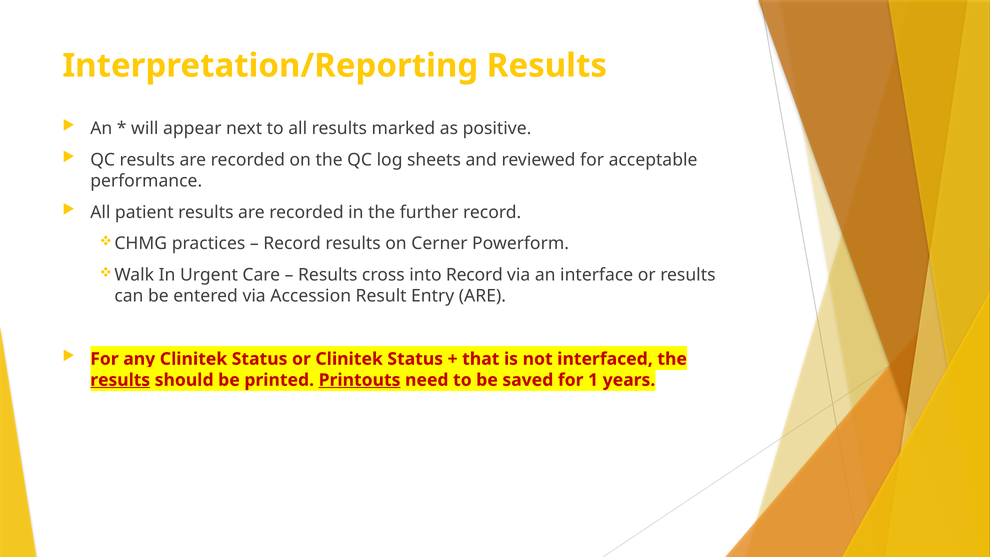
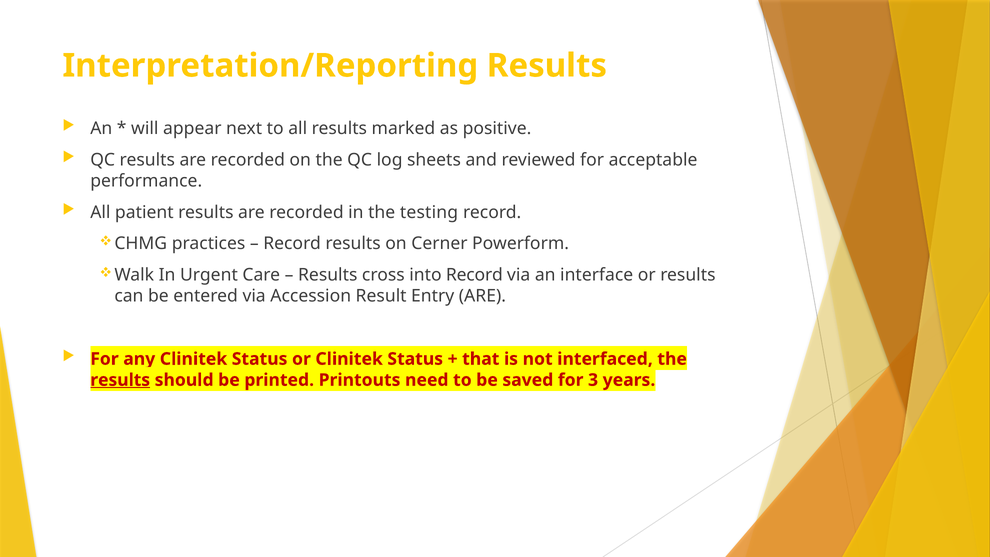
further: further -> testing
Printouts underline: present -> none
1: 1 -> 3
